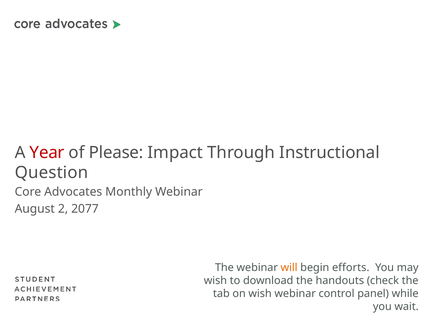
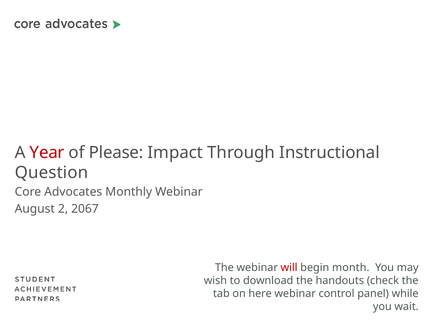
2077: 2077 -> 2067
will colour: orange -> red
efforts: efforts -> month
on wish: wish -> here
